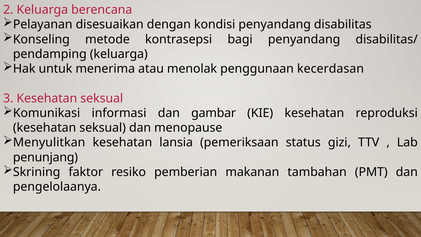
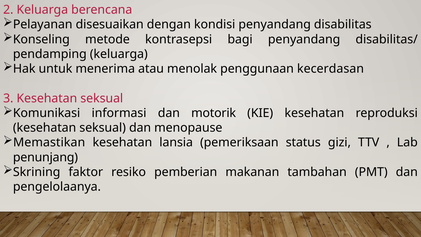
gambar: gambar -> motorik
Menyulitkan: Menyulitkan -> Memastikan
